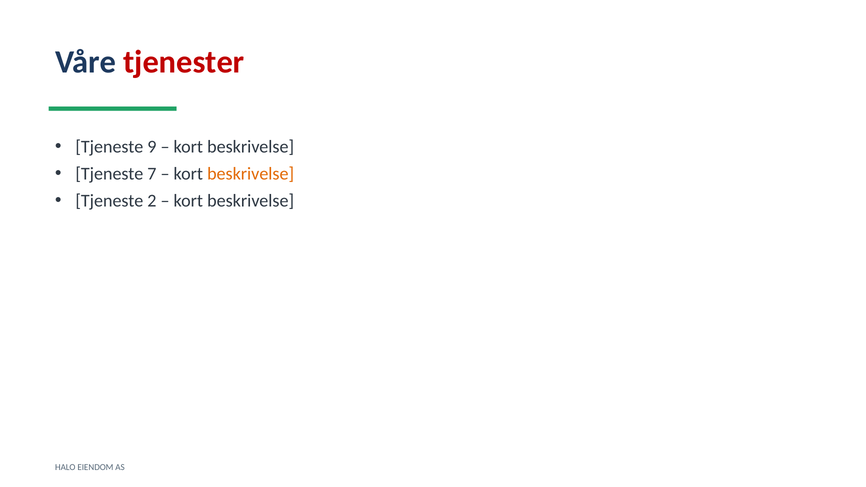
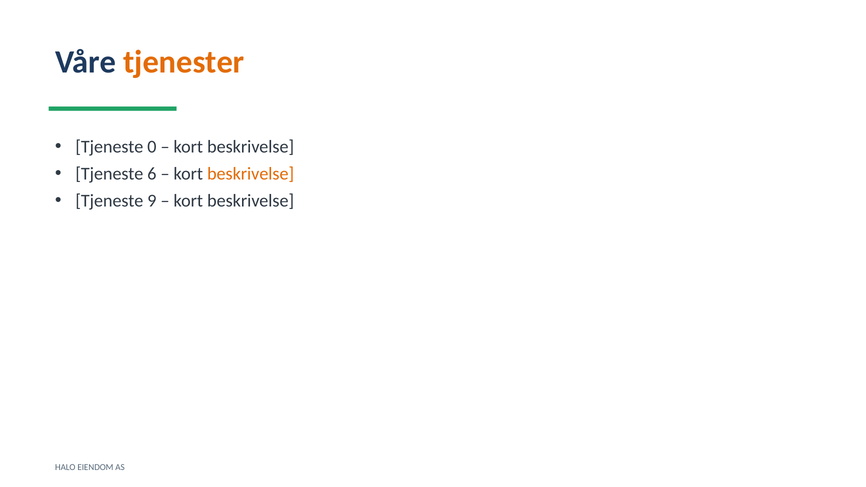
tjenester colour: red -> orange
9: 9 -> 0
7: 7 -> 6
2: 2 -> 9
